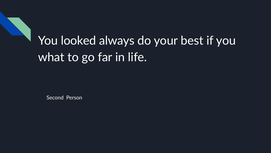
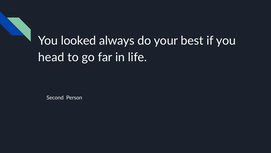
what: what -> head
